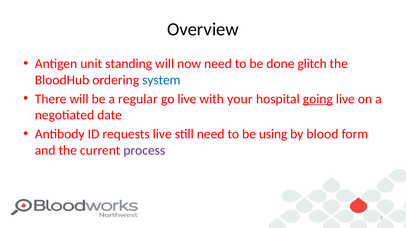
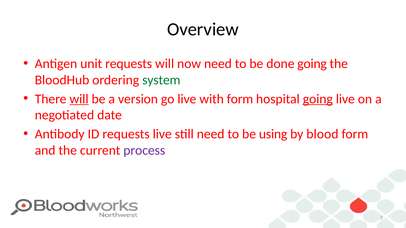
unit standing: standing -> requests
done glitch: glitch -> going
system colour: blue -> green
will at (79, 99) underline: none -> present
regular: regular -> version
with your: your -> form
